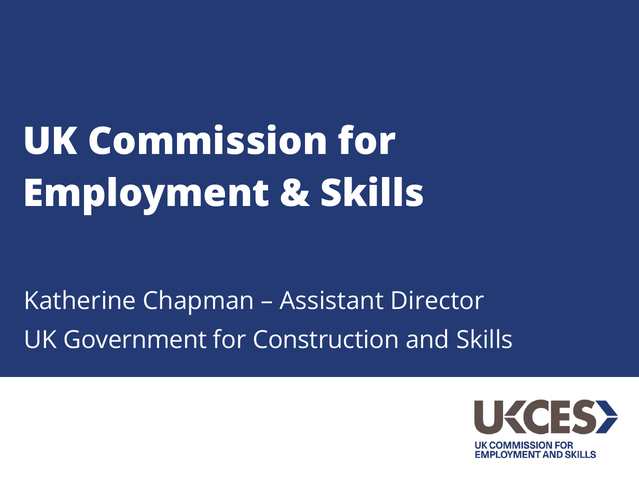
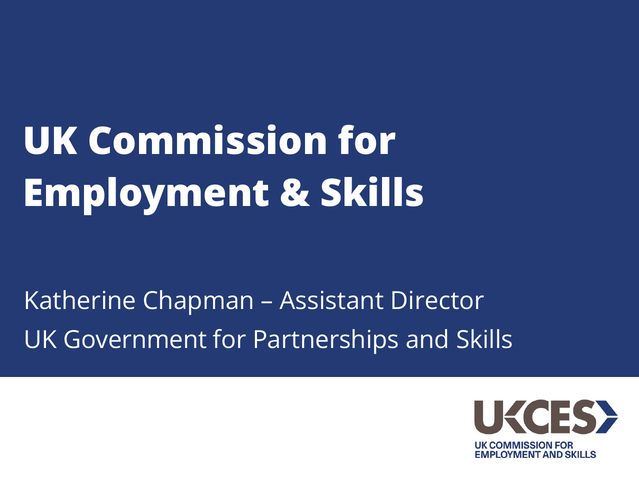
Construction: Construction -> Partnerships
